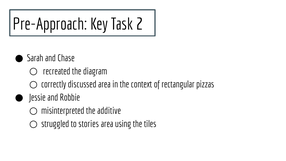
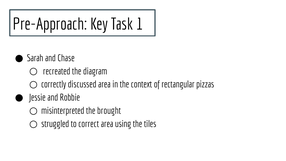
2: 2 -> 1
additive: additive -> brought
stories: stories -> correct
